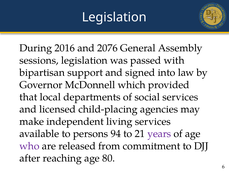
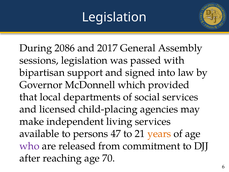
2016: 2016 -> 2086
2076: 2076 -> 2017
94: 94 -> 47
years colour: purple -> orange
80: 80 -> 70
